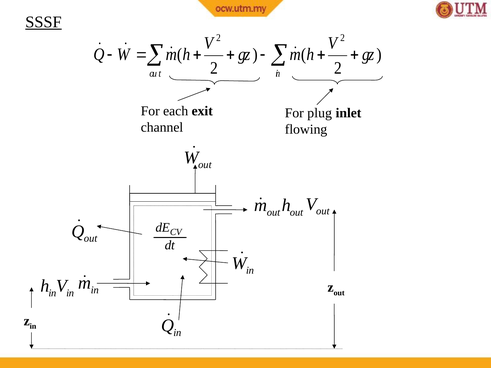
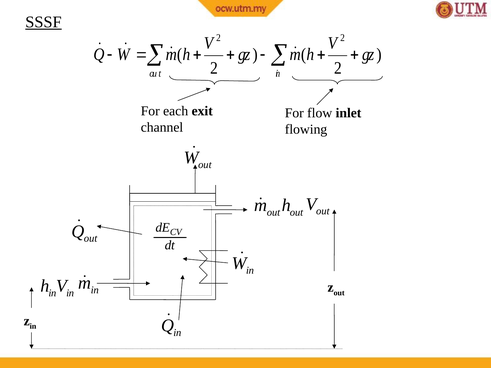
plug: plug -> flow
